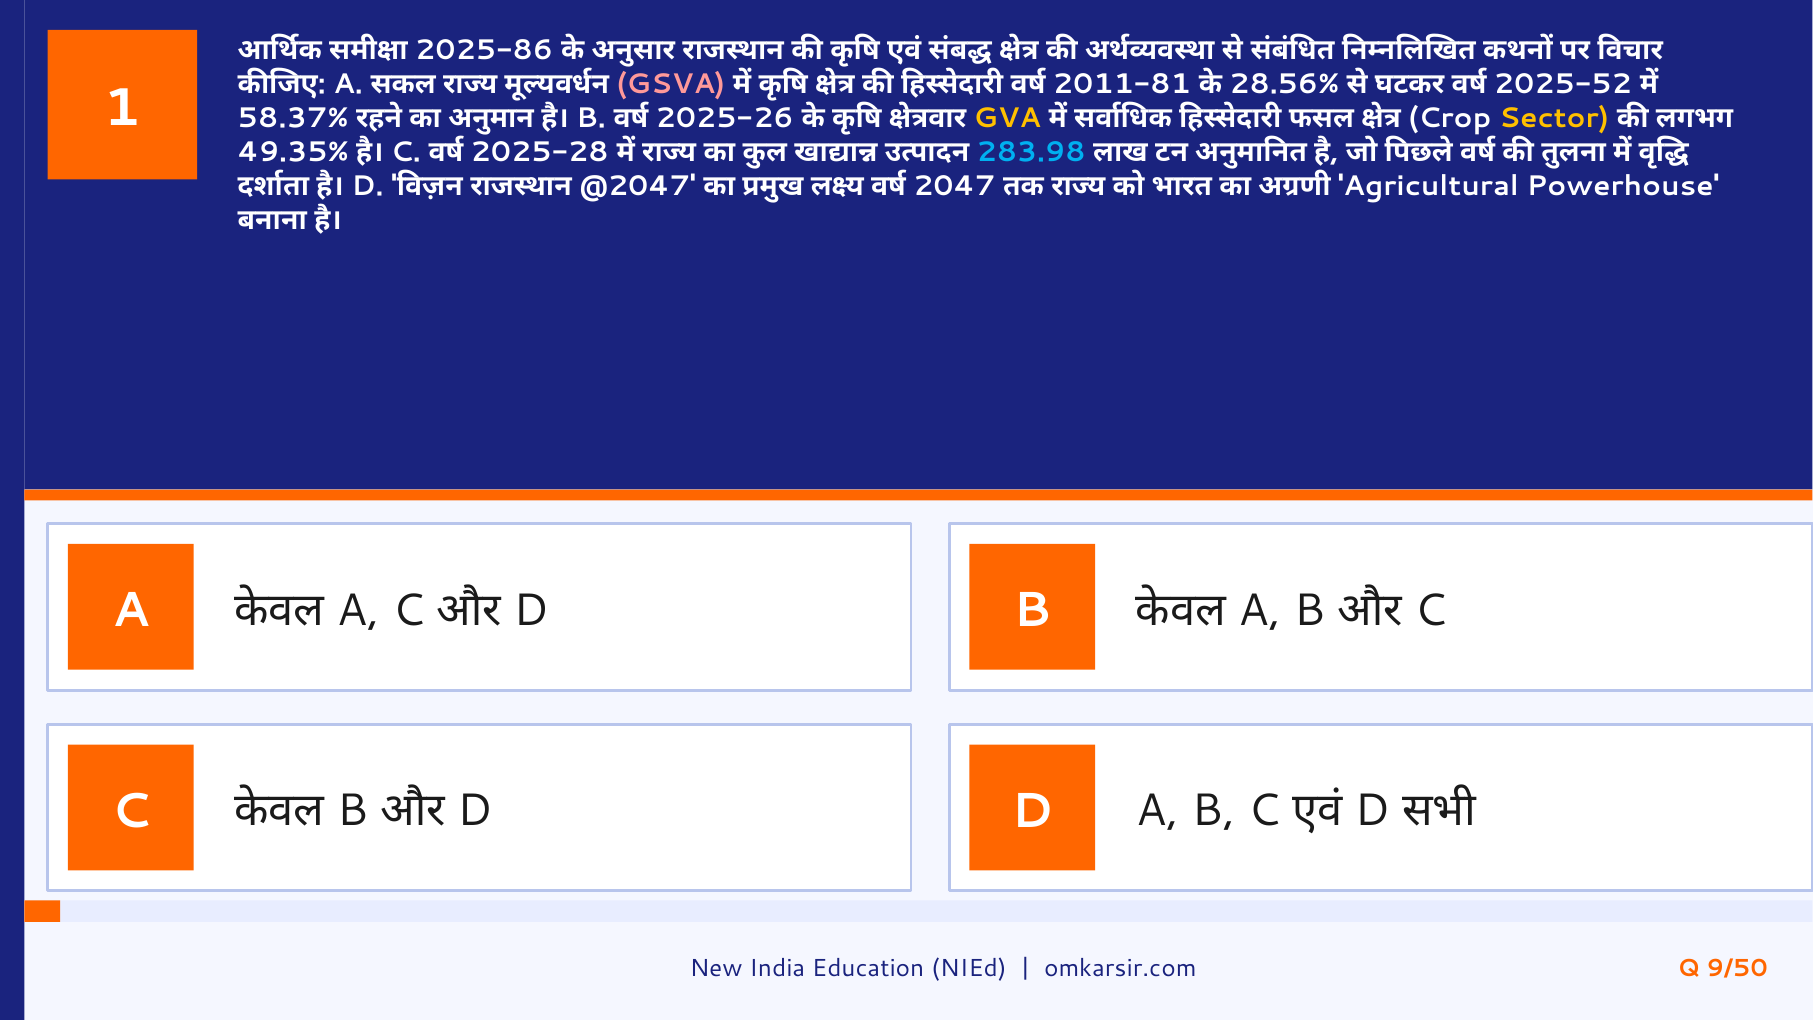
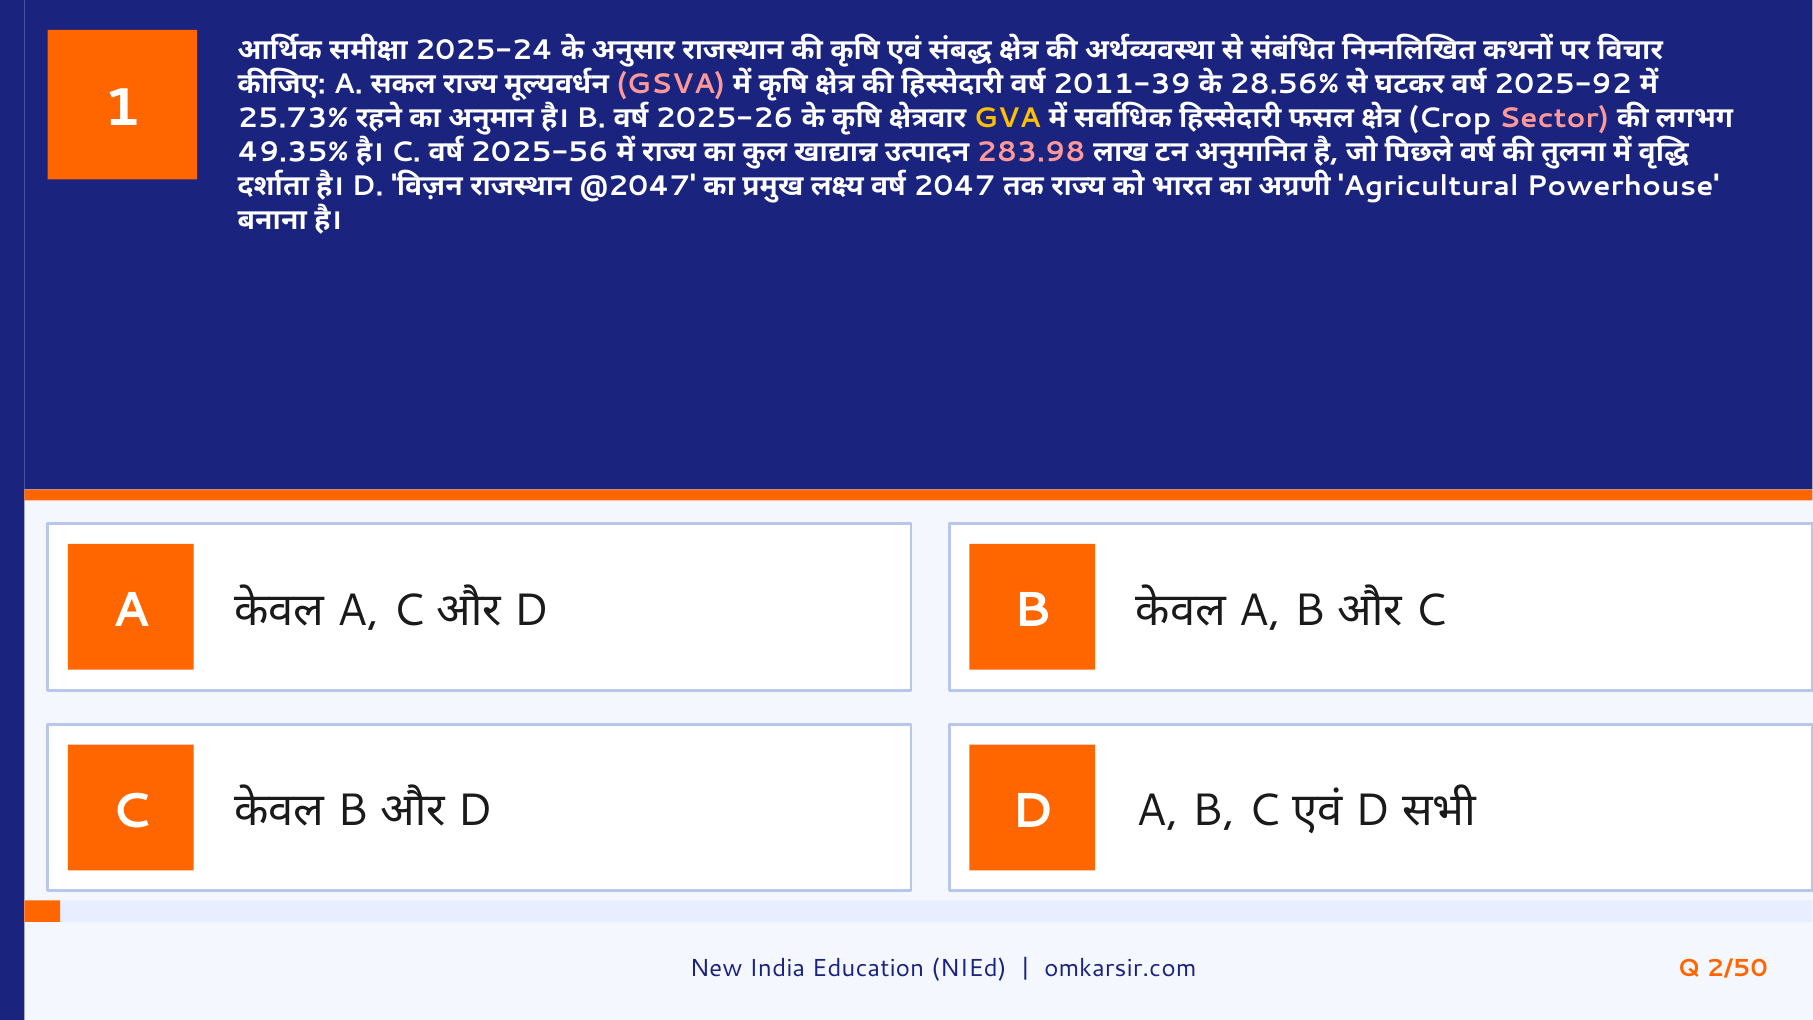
2025-86: 2025-86 -> 2025-24
2011-81: 2011-81 -> 2011-39
2025-52: 2025-52 -> 2025-92
58.37%: 58.37% -> 25.73%
Sector colour: yellow -> pink
2025-28: 2025-28 -> 2025-56
283.98 colour: light blue -> pink
9/50: 9/50 -> 2/50
